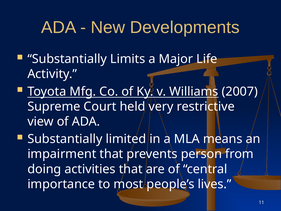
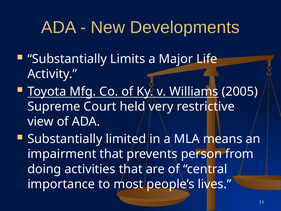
2007: 2007 -> 2005
